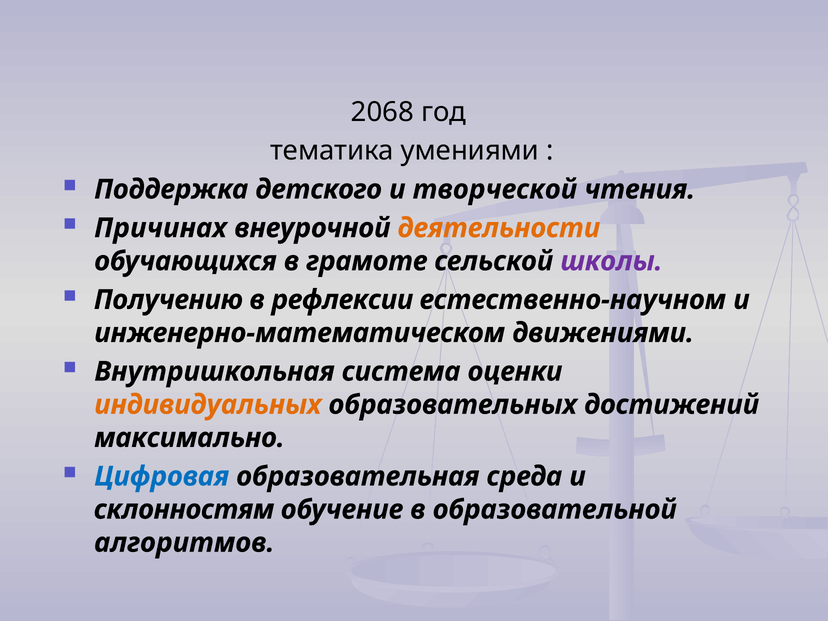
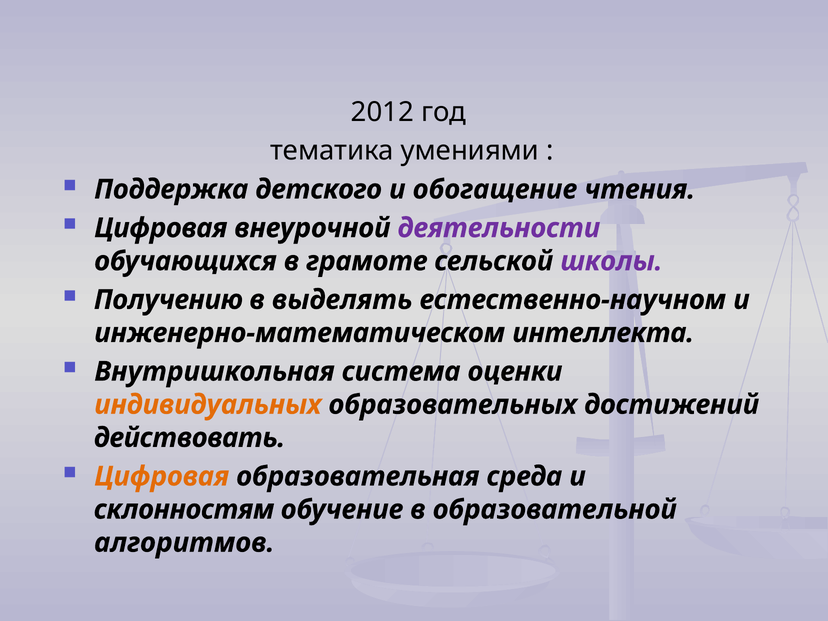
2068: 2068 -> 2012
творческой: творческой -> обогащение
Причинах at (161, 228): Причинах -> Цифровая
деятельности colour: orange -> purple
рефлексии: рефлексии -> выделять
движениями: движениями -> интеллекта
максимально: максимально -> действовать
Цифровая at (162, 476) colour: blue -> orange
